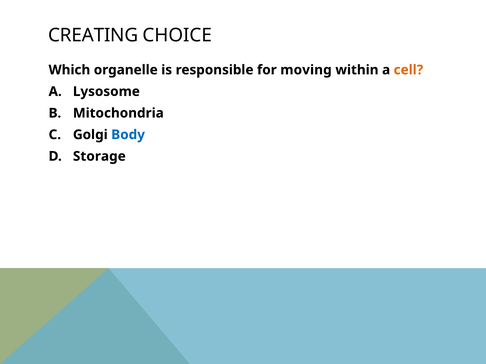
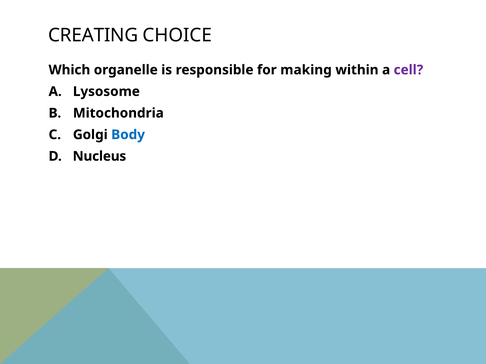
moving: moving -> making
cell colour: orange -> purple
Storage: Storage -> Nucleus
